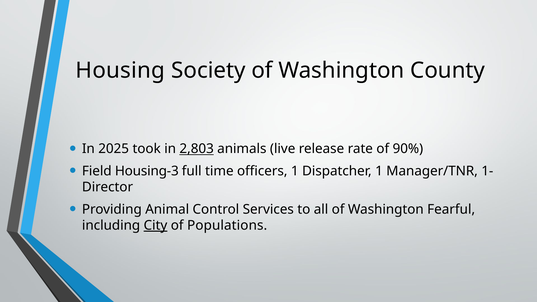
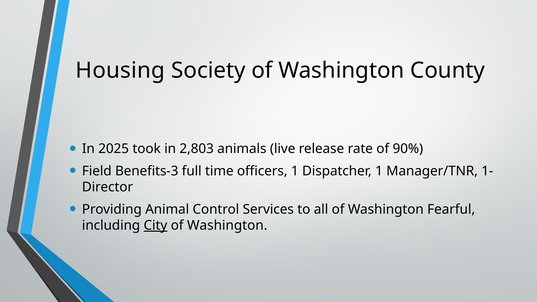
2,803 underline: present -> none
Housing-3: Housing-3 -> Benefits-3
Populations at (227, 225): Populations -> Washington
